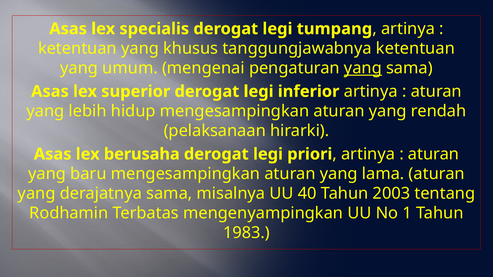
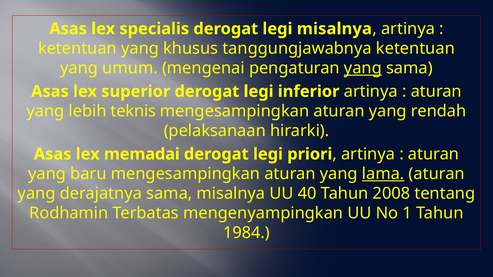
legi tumpang: tumpang -> misalnya
hidup: hidup -> teknis
berusaha: berusaha -> memadai
lama underline: none -> present
2003: 2003 -> 2008
1983: 1983 -> 1984
